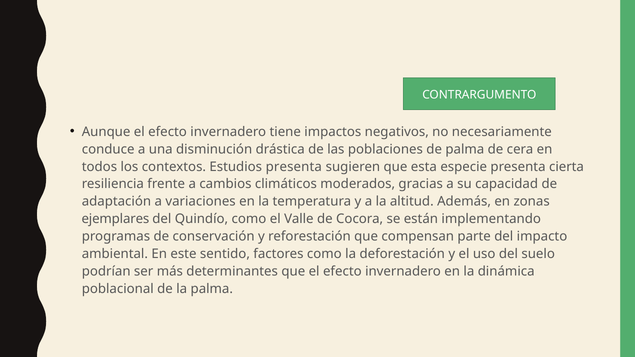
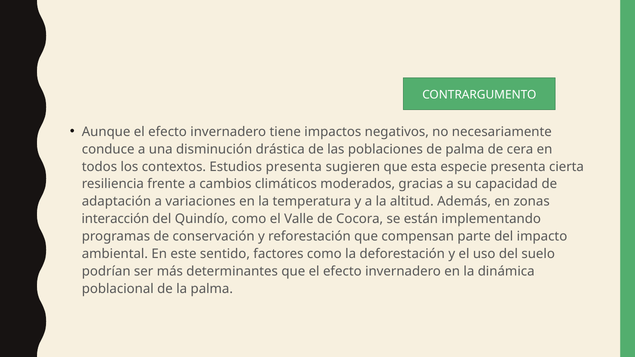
ejemplares: ejemplares -> interacción
